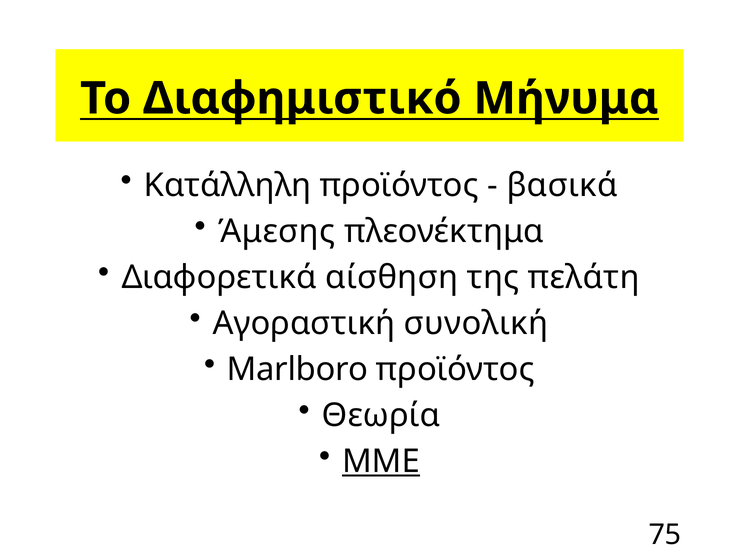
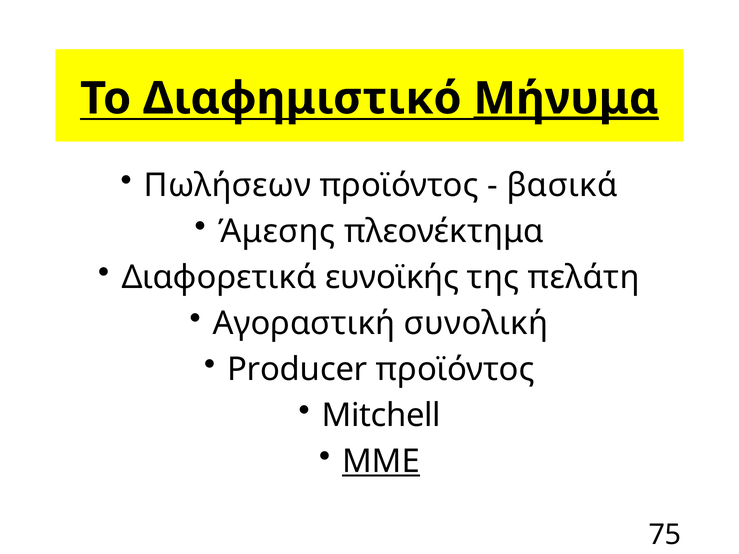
Μήνυμα underline: none -> present
Κατάλληλη: Κατάλληλη -> Πωλήσεων
αίσθηση: αίσθηση -> ευνοϊκής
Marlboro: Marlboro -> Producer
Θεωρία: Θεωρία -> Mitchell
